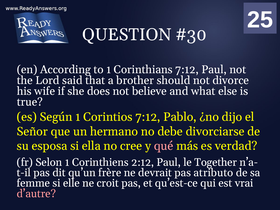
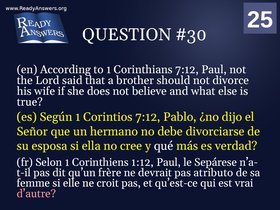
qué colour: pink -> white
2:12: 2:12 -> 1:12
Together: Together -> Sepárese
